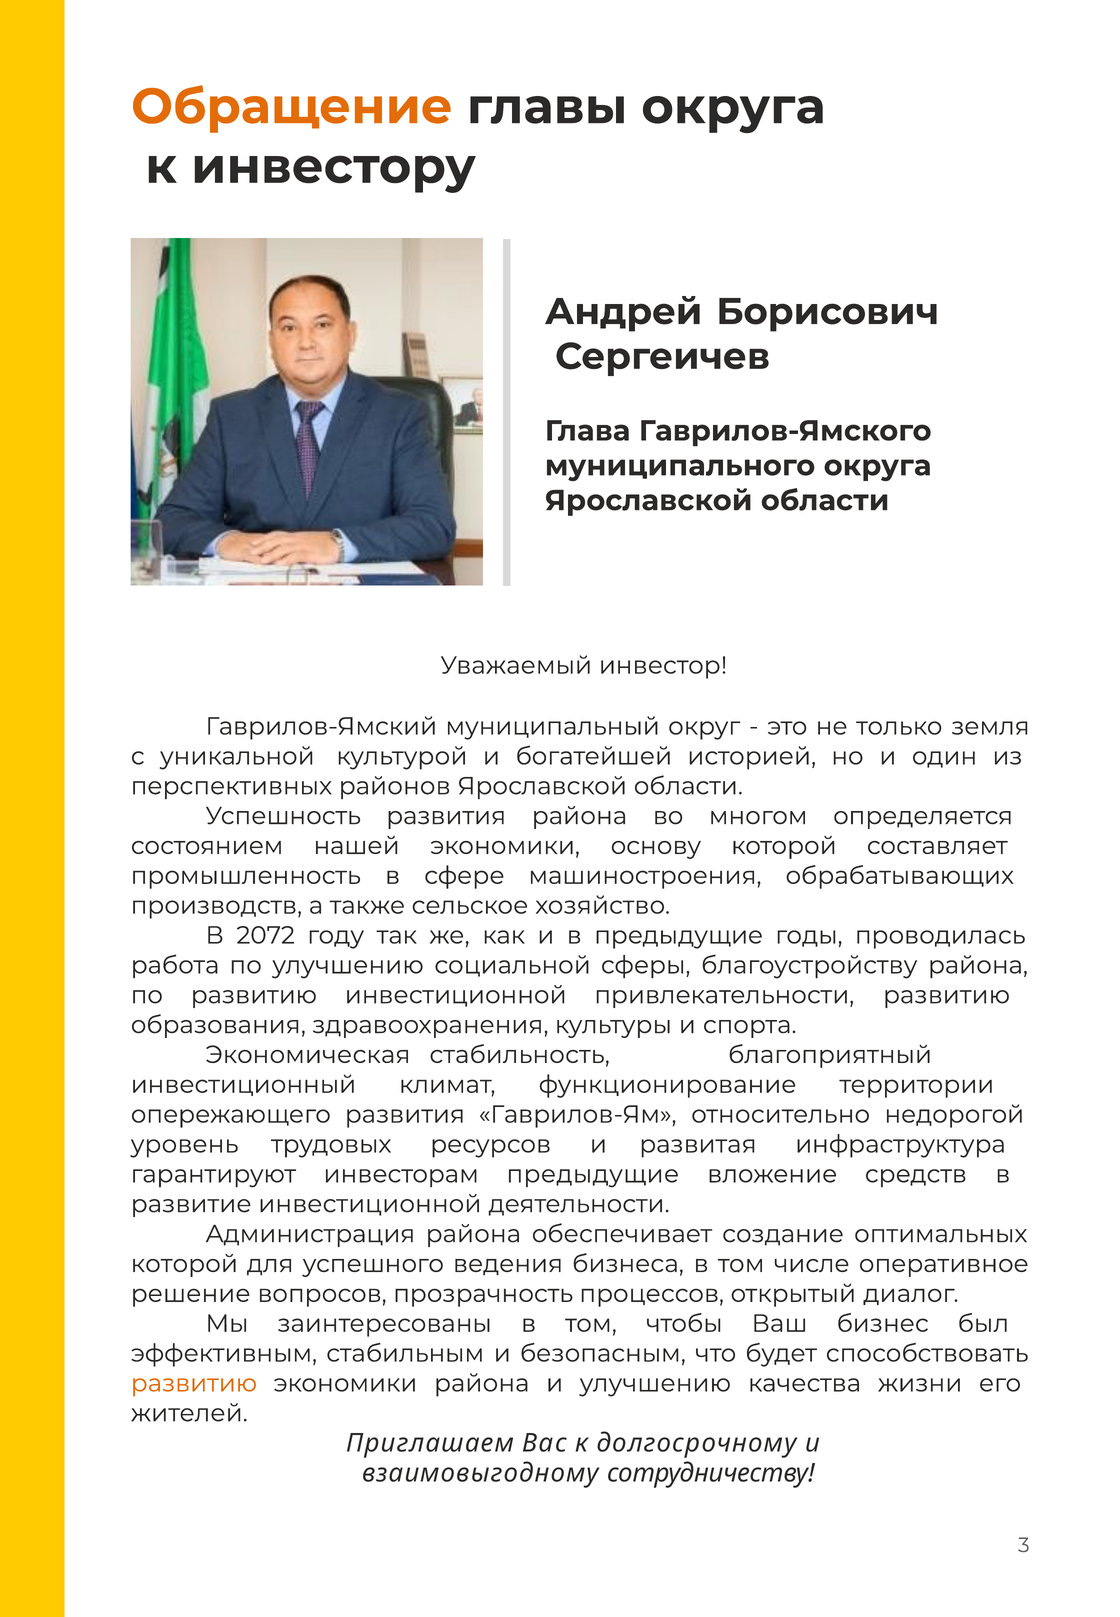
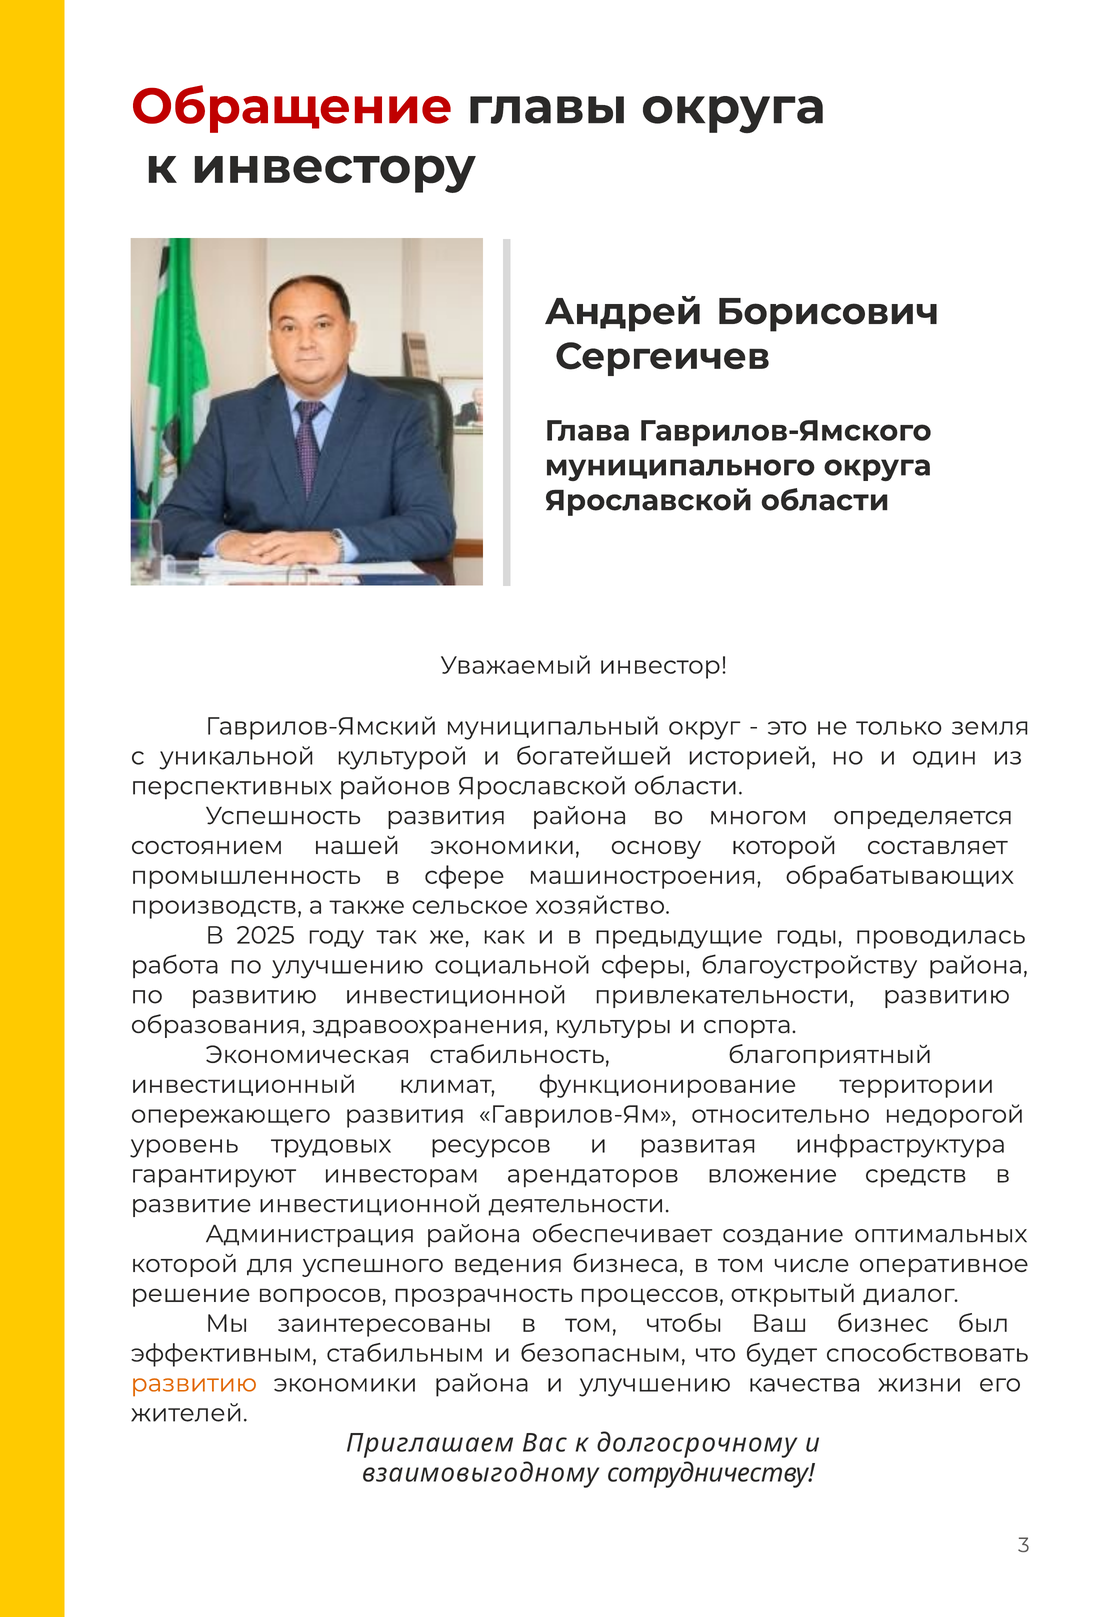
Обращение colour: orange -> red
2072: 2072 -> 2025
инвесторам предыдущие: предыдущие -> арендаторов
